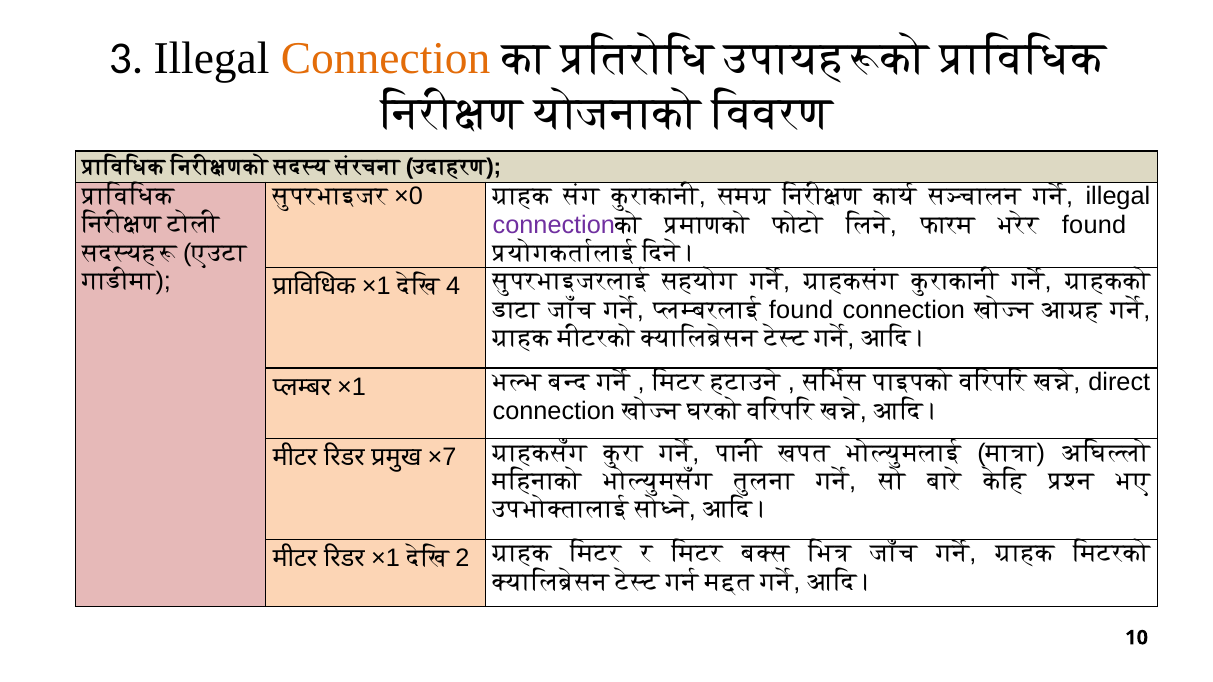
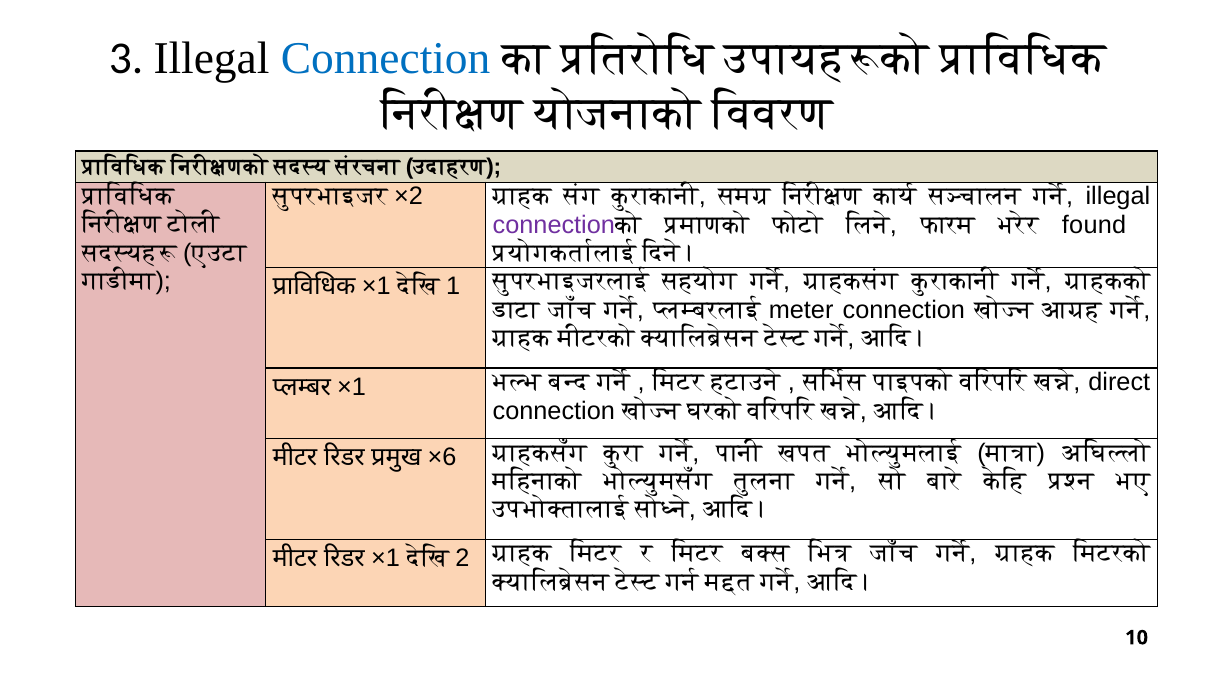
Connection at (386, 59) colour: orange -> blue
×0: ×0 -> ×2
4: 4 -> 1
found at (801, 310): found -> meter
×7: ×7 -> ×6
